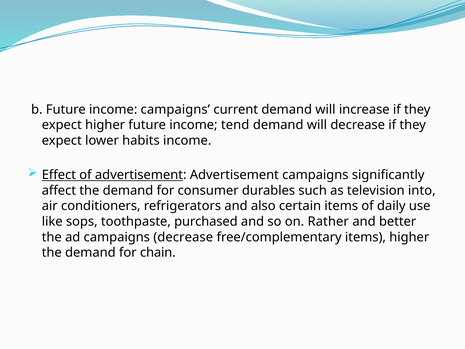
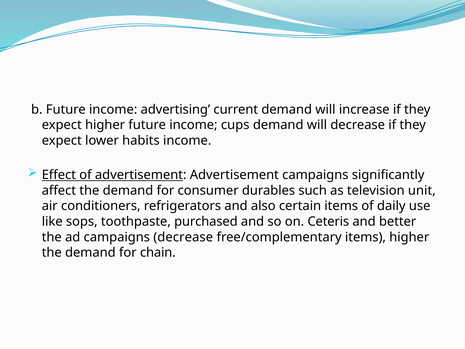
income campaigns: campaigns -> advertising
tend: tend -> cups
into: into -> unit
Rather: Rather -> Ceteris
